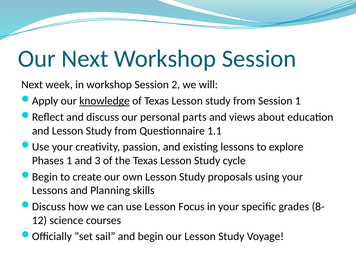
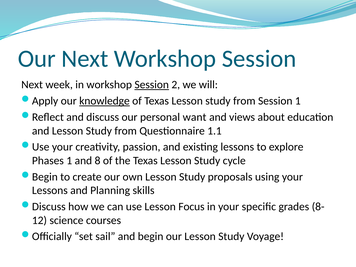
Session at (152, 85) underline: none -> present
parts: parts -> want
3: 3 -> 8
